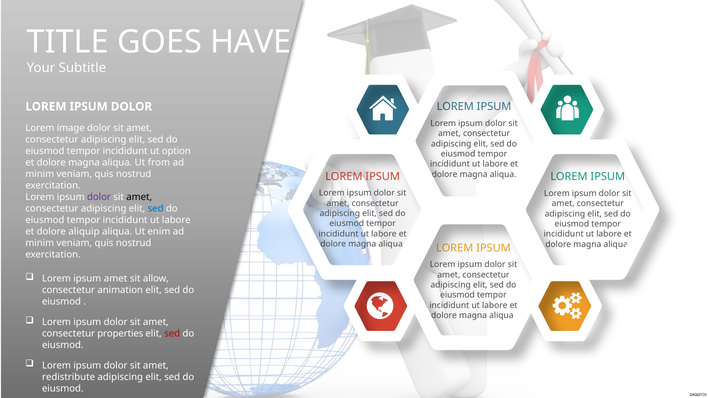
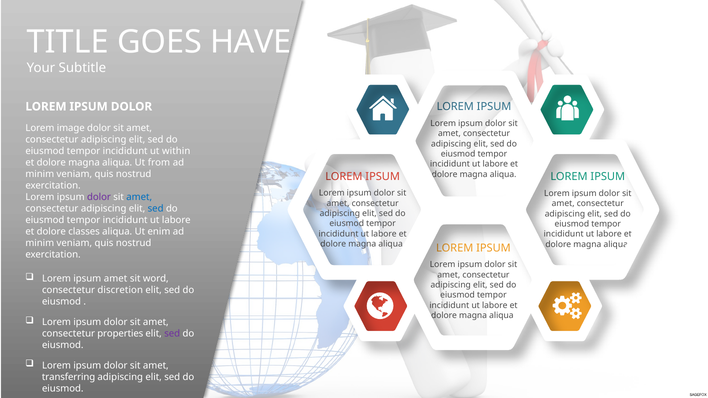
option: option -> within
amet at (139, 197) colour: black -> blue
aliquip: aliquip -> classes
allow: allow -> word
animation: animation -> discretion
sed at (172, 334) colour: red -> purple
redistribute: redistribute -> transferring
